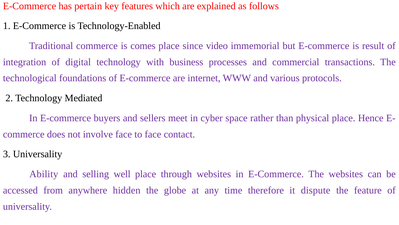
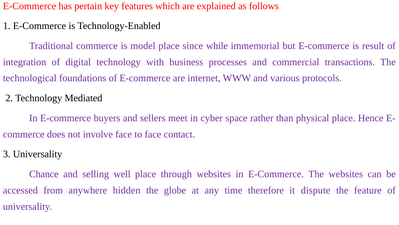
comes: comes -> model
video: video -> while
Ability: Ability -> Chance
